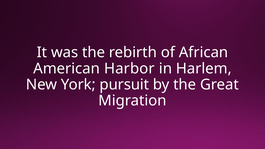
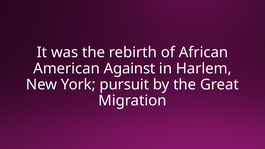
Harbor: Harbor -> Against
